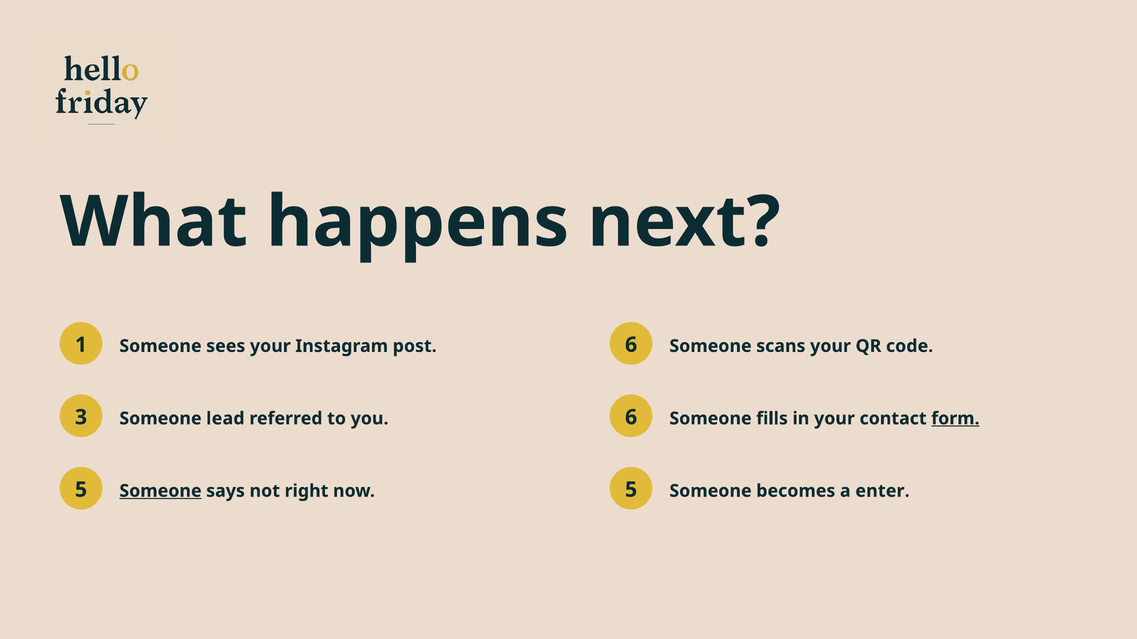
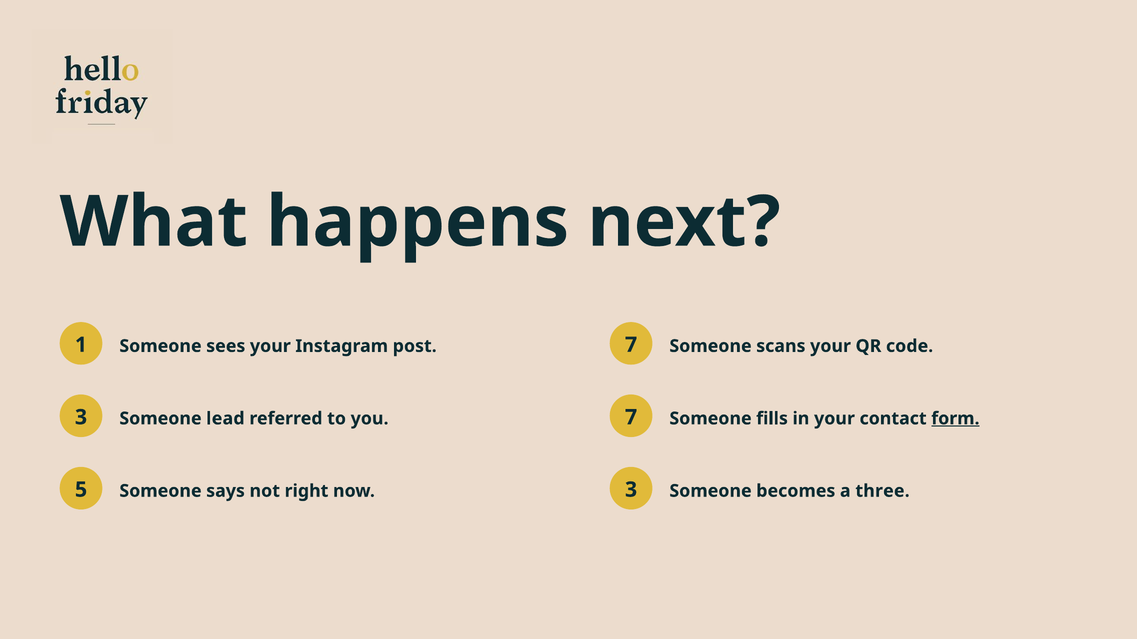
post 6: 6 -> 7
you 6: 6 -> 7
Someone at (160, 491) underline: present -> none
now 5: 5 -> 3
enter: enter -> three
